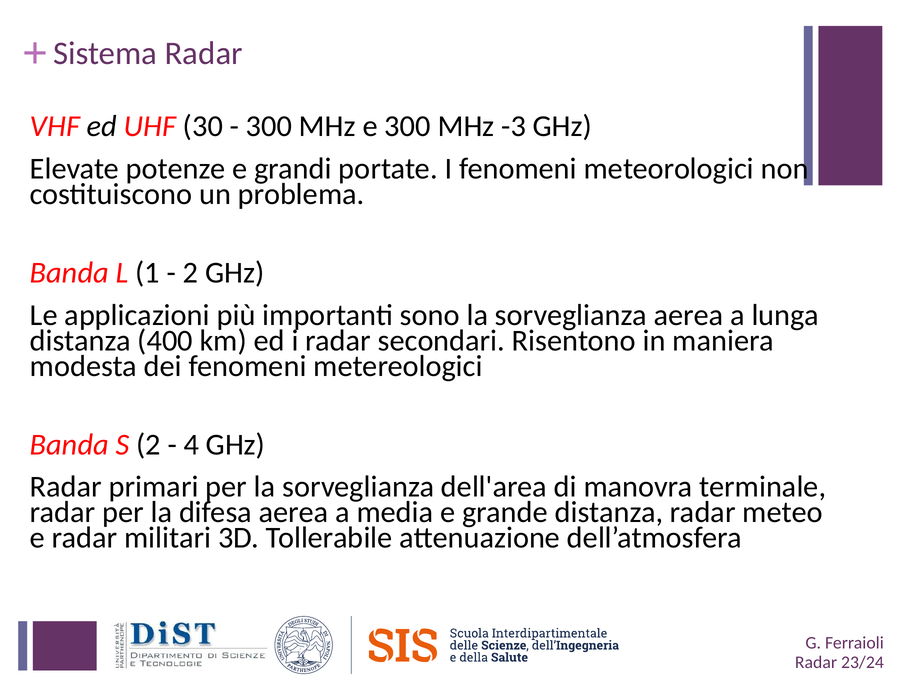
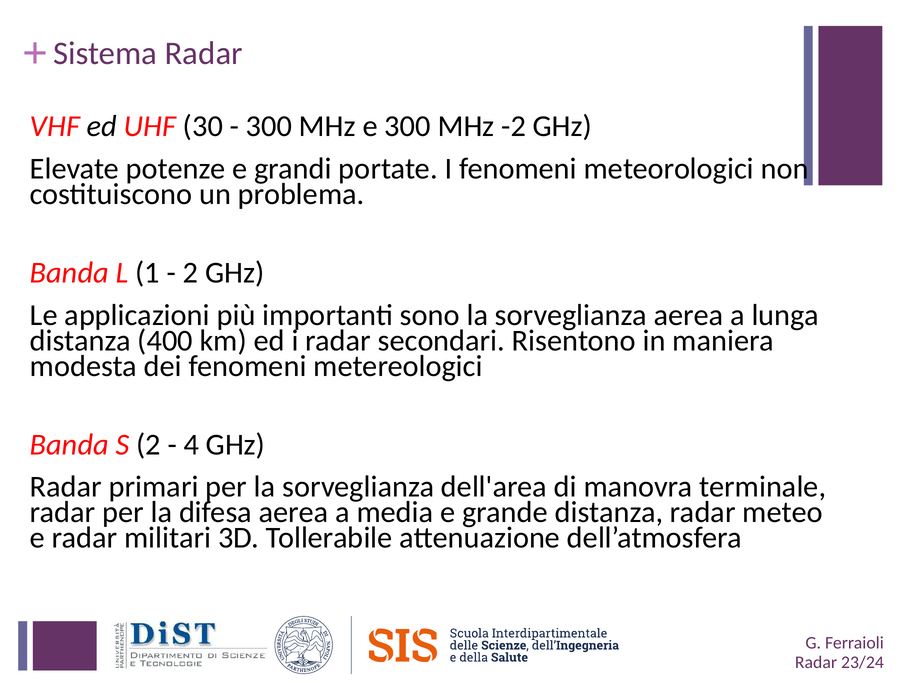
-3: -3 -> -2
